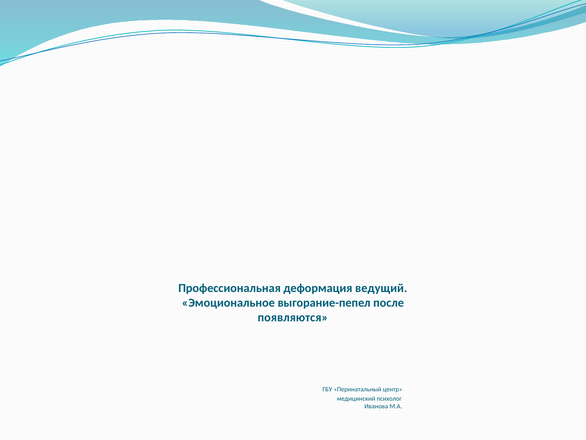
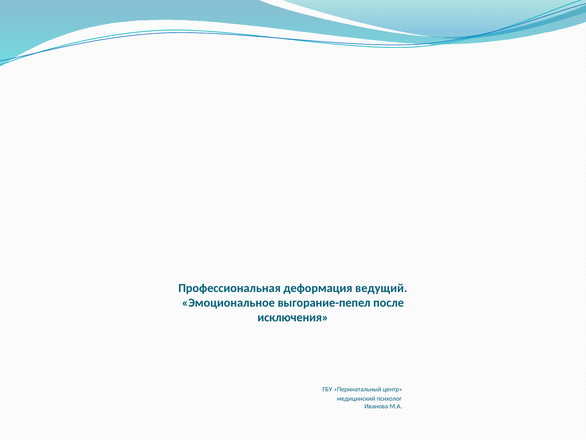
появляются: появляются -> исключения
